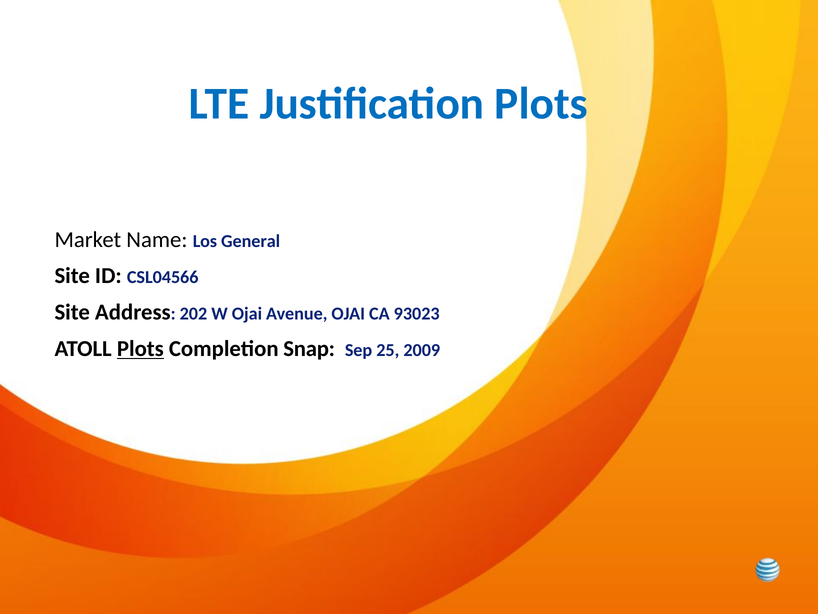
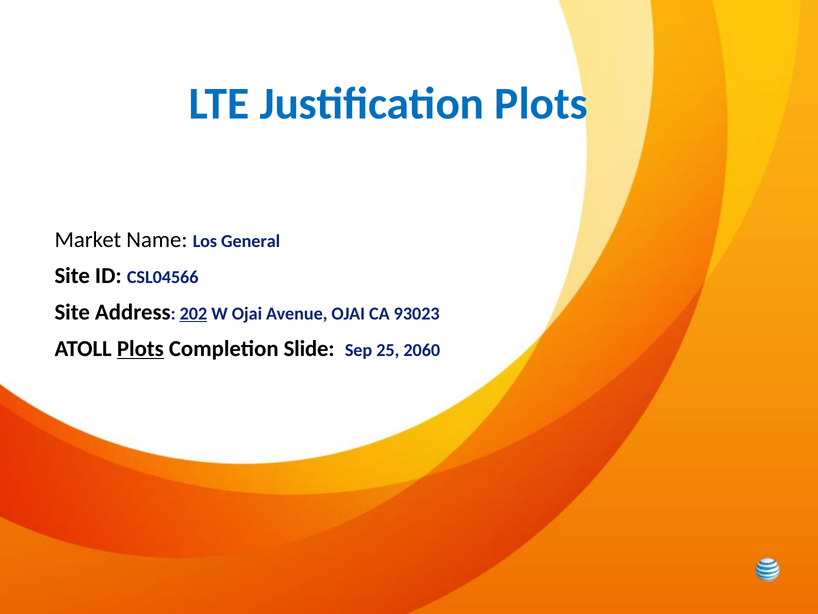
202 underline: none -> present
Snap: Snap -> Slide
2009: 2009 -> 2060
